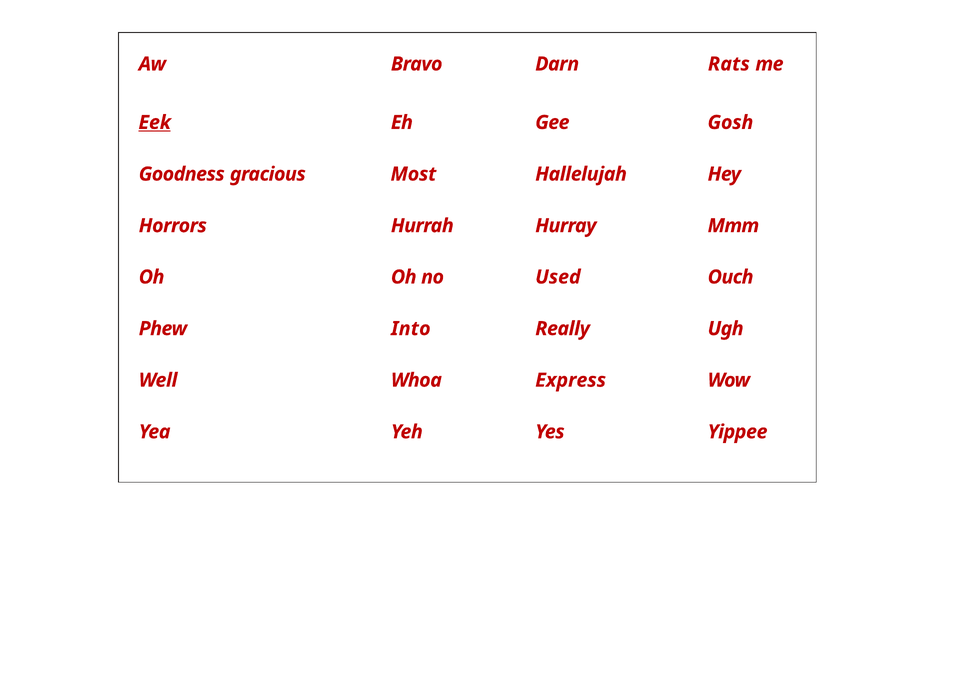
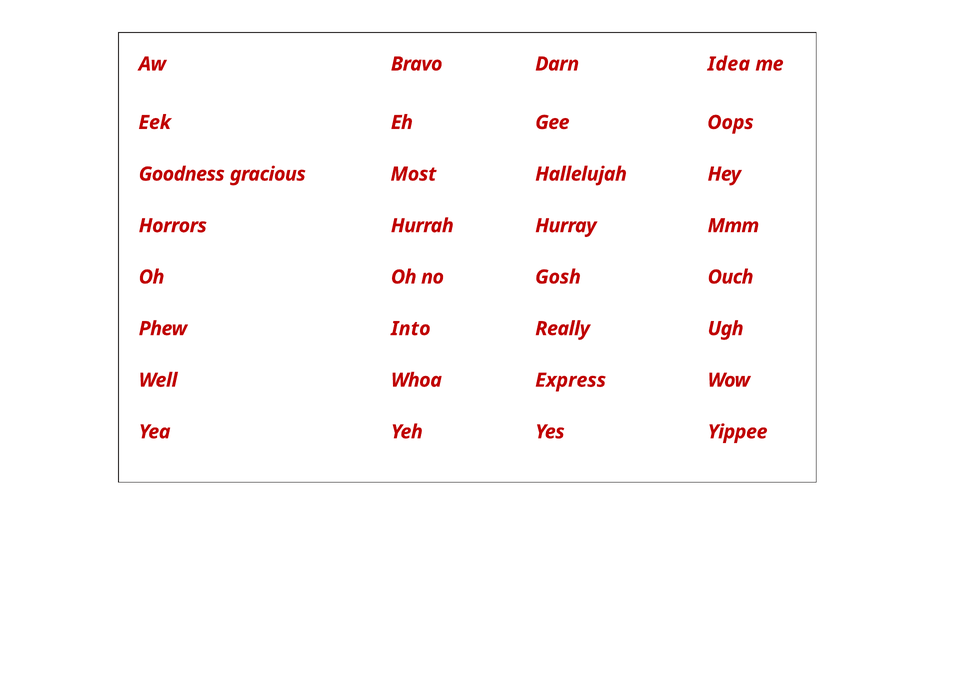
Rats: Rats -> Idea
Eek underline: present -> none
Gosh: Gosh -> Oops
Used: Used -> Gosh
